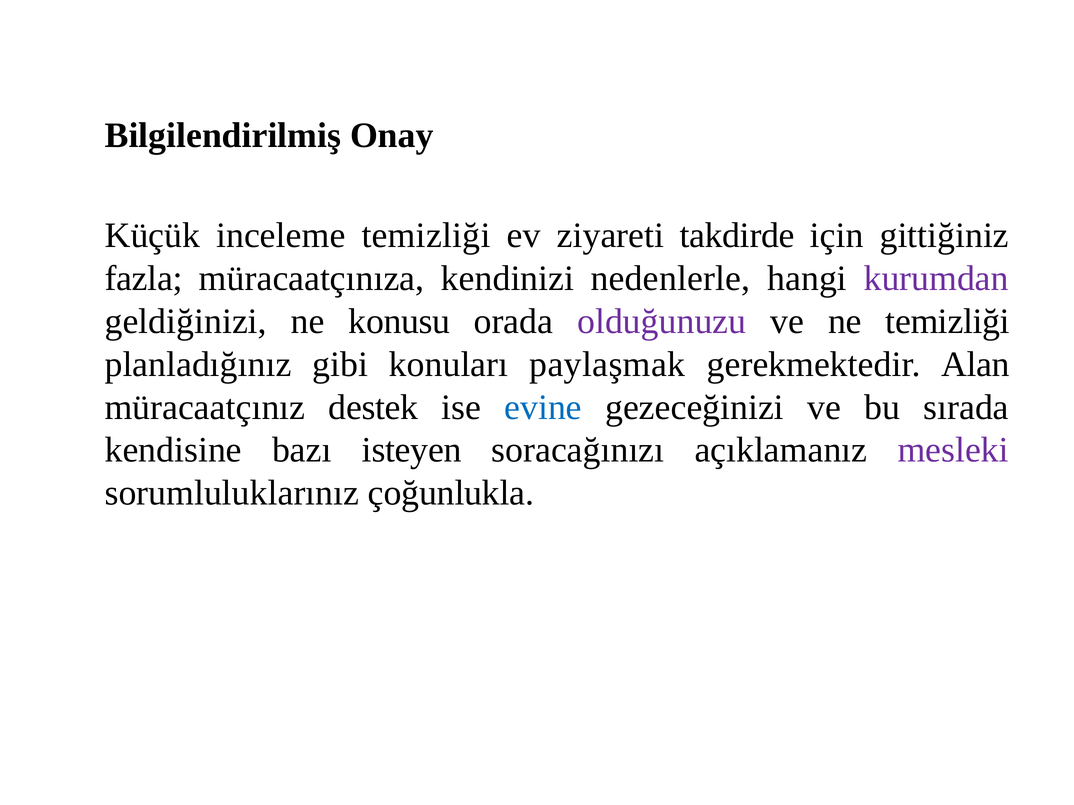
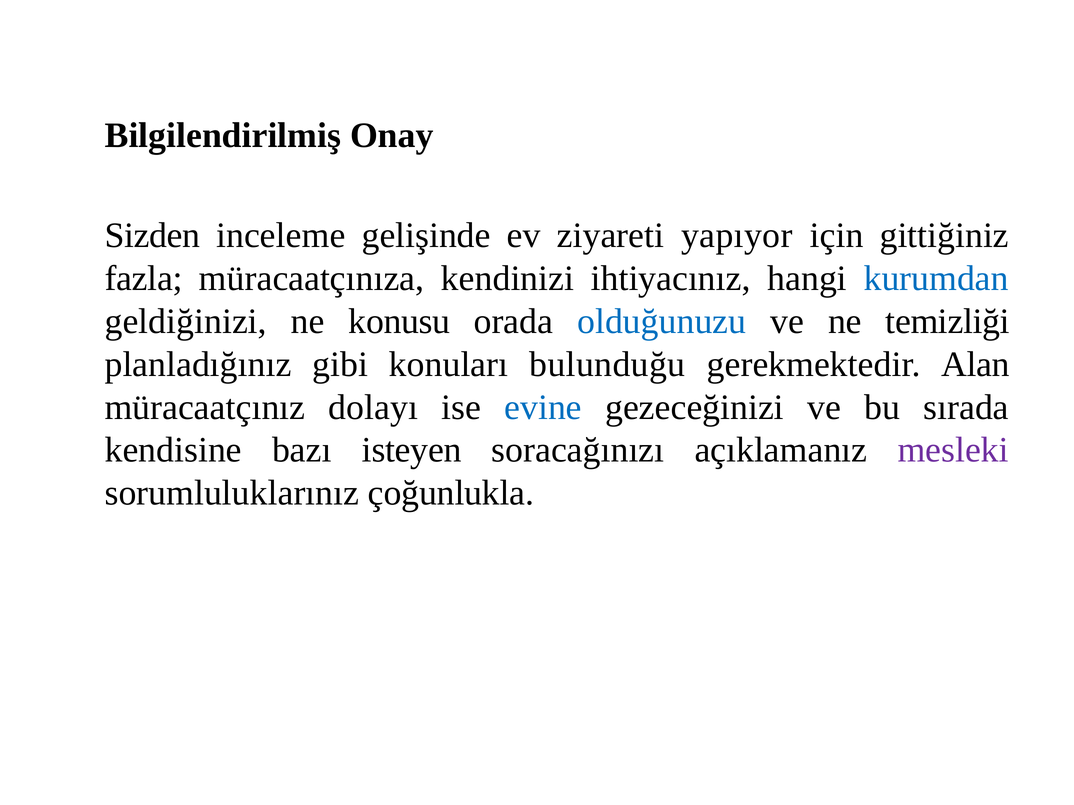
Küçük: Küçük -> Sizden
inceleme temizliği: temizliği -> gelişinde
takdirde: takdirde -> yapıyor
nedenlerle: nedenlerle -> ihtiyacınız
kurumdan colour: purple -> blue
olduğunuzu colour: purple -> blue
paylaşmak: paylaşmak -> bulunduğu
destek: destek -> dolayı
